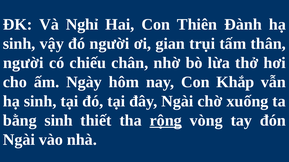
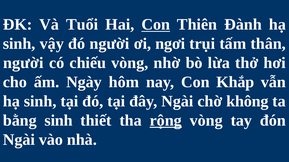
Nghỉ: Nghỉ -> Tuổi
Con at (156, 25) underline: none -> present
gian: gian -> ngơi
chiếu chân: chân -> vòng
xuống: xuống -> không
